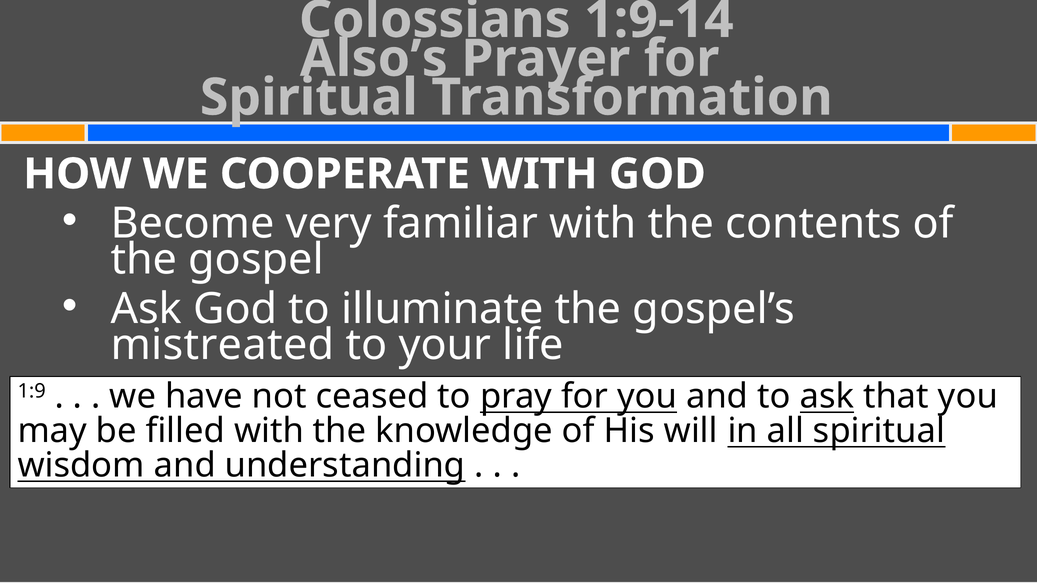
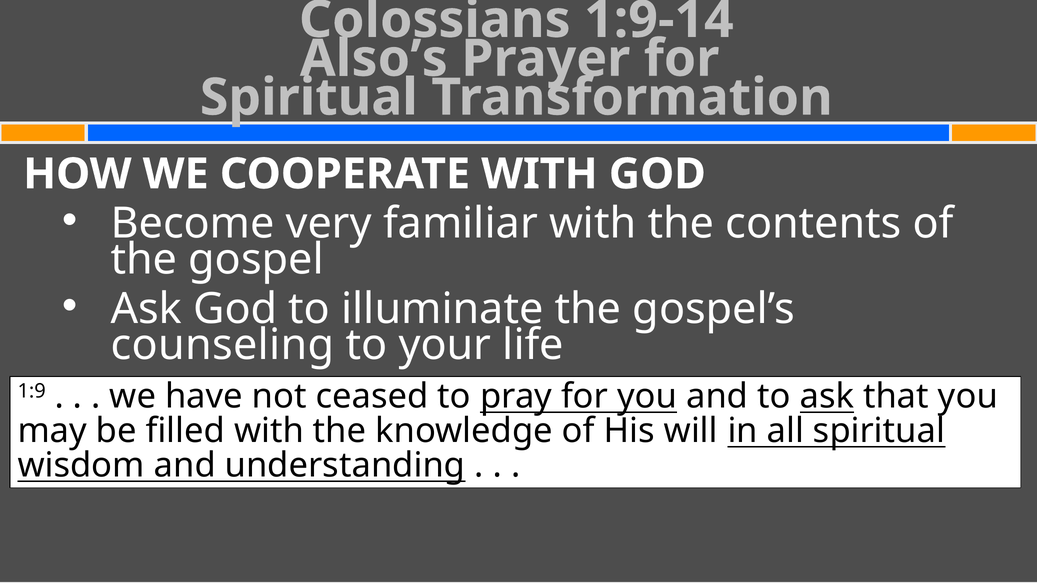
mistreated: mistreated -> counseling
